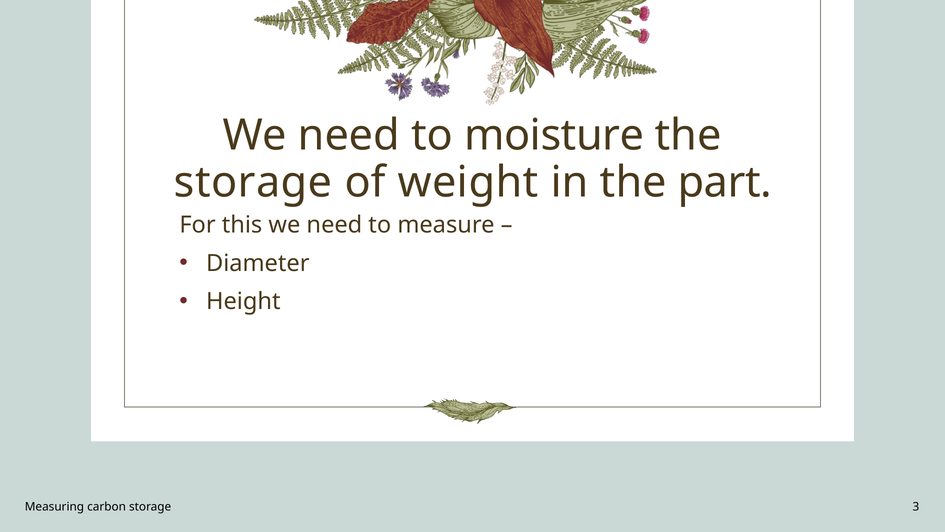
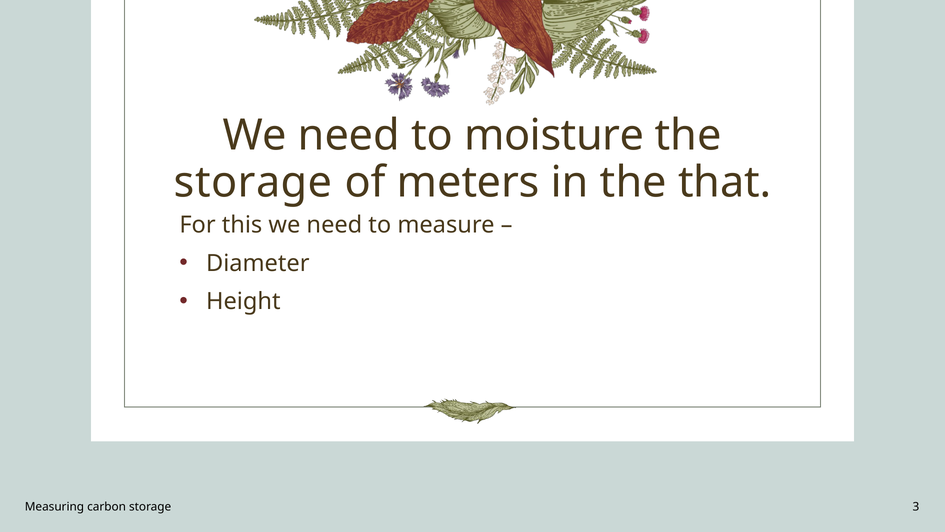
weight: weight -> meters
part: part -> that
